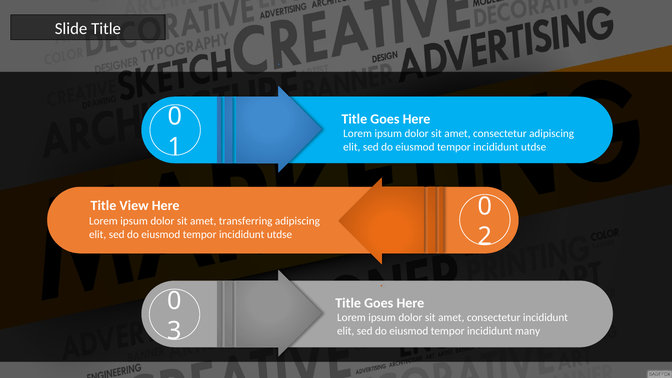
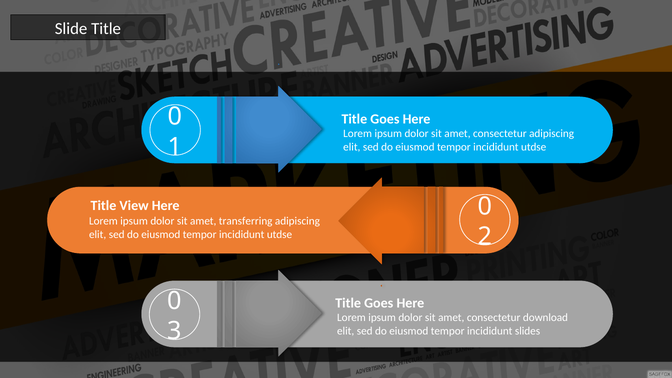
consectetur incididunt: incididunt -> download
many: many -> slides
